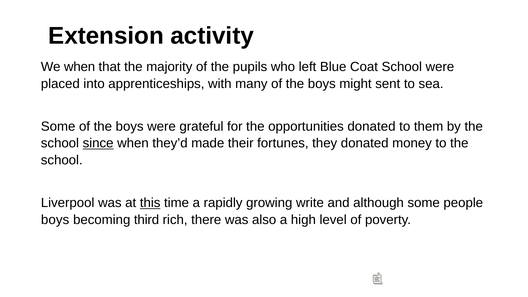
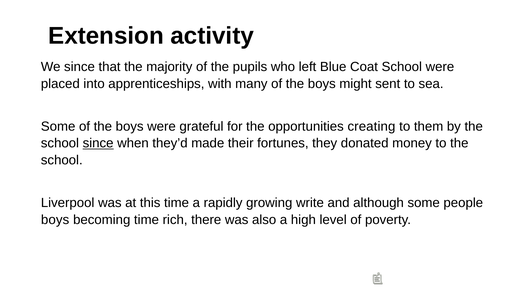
We when: when -> since
opportunities donated: donated -> creating
this underline: present -> none
becoming third: third -> time
